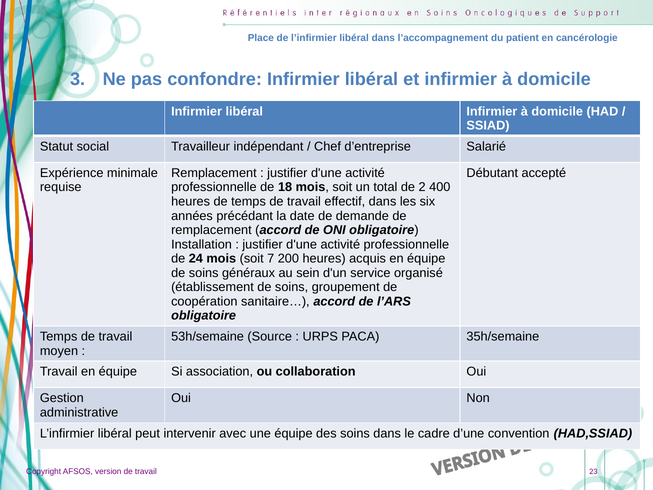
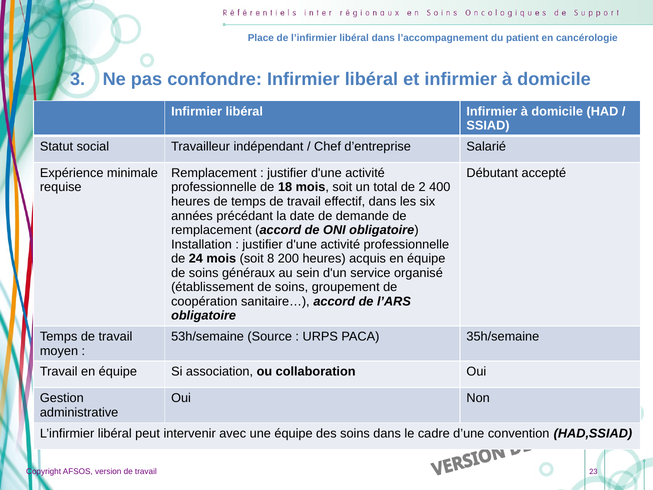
7: 7 -> 8
